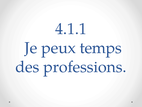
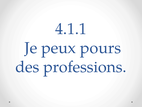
temps: temps -> pours
